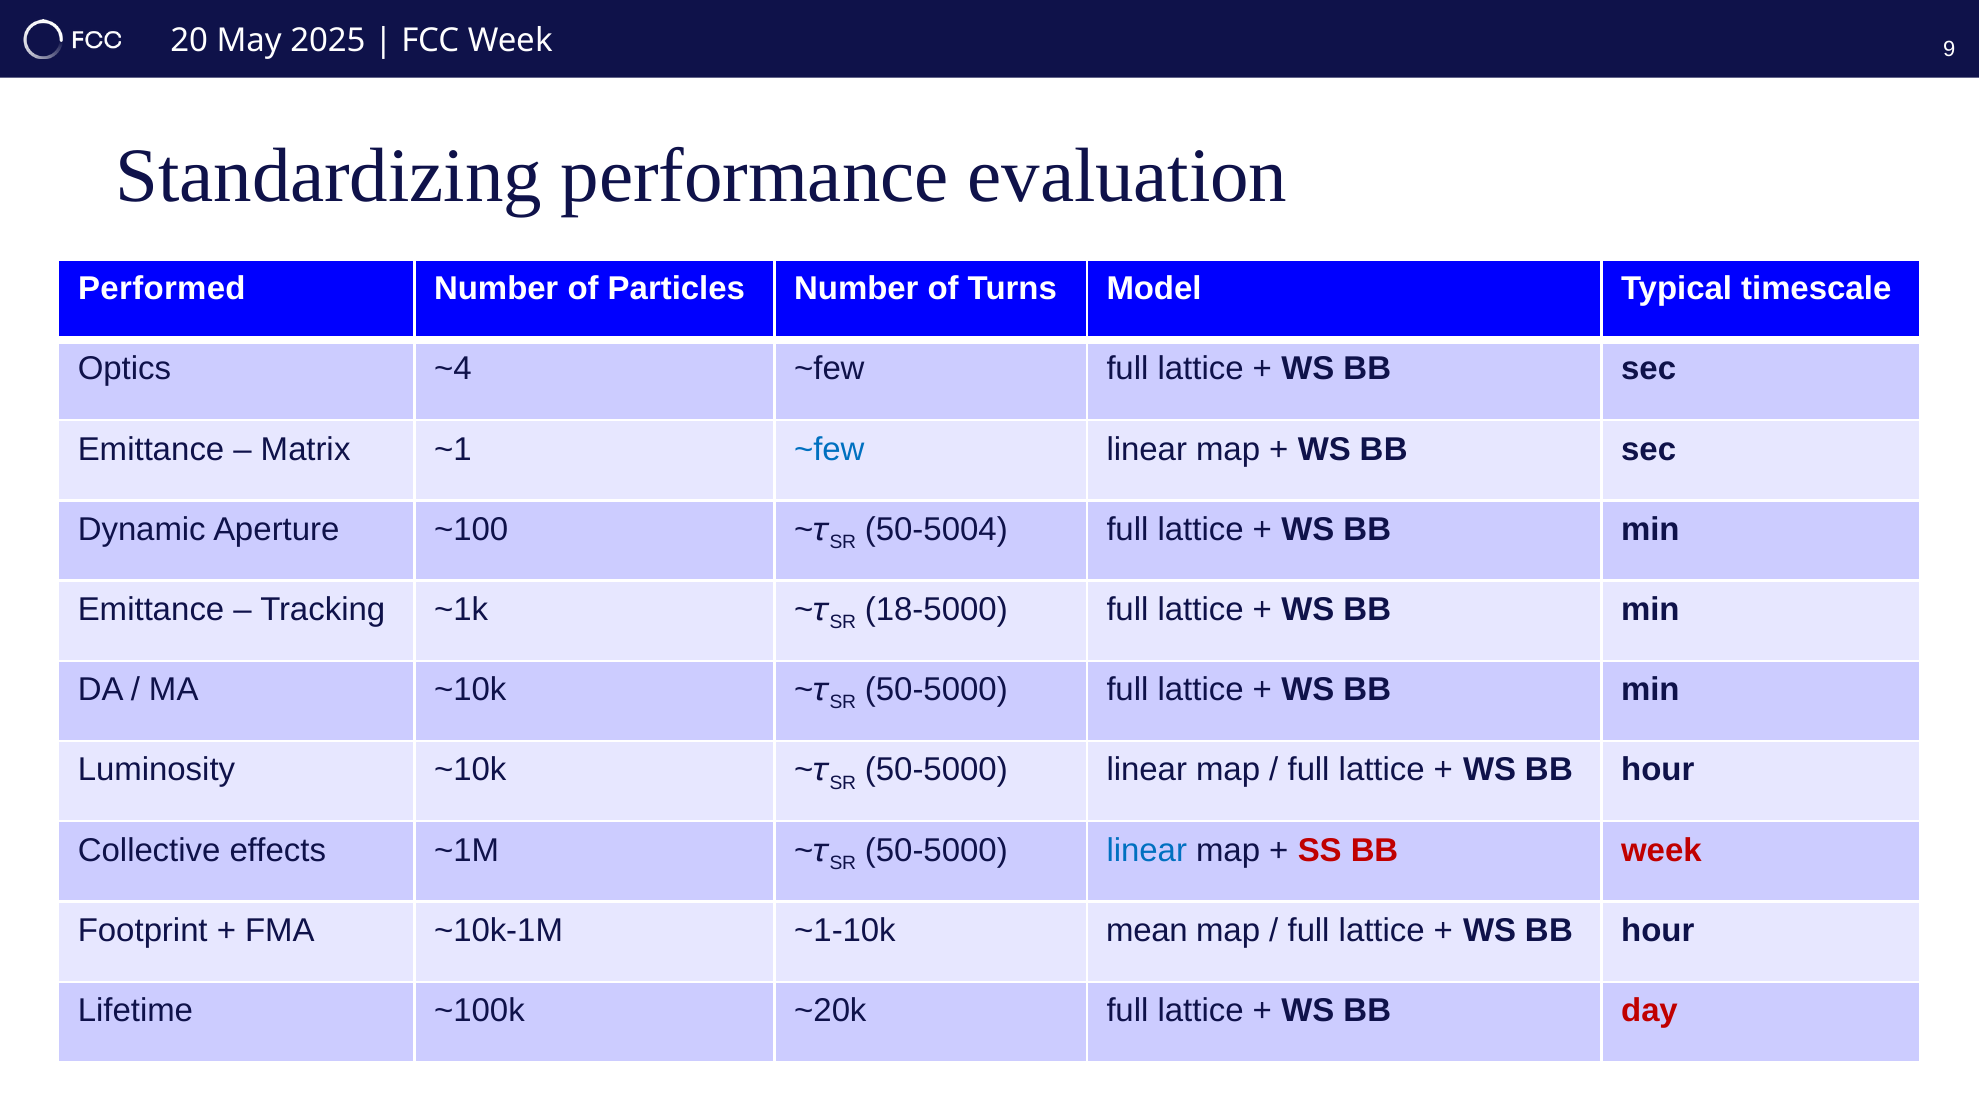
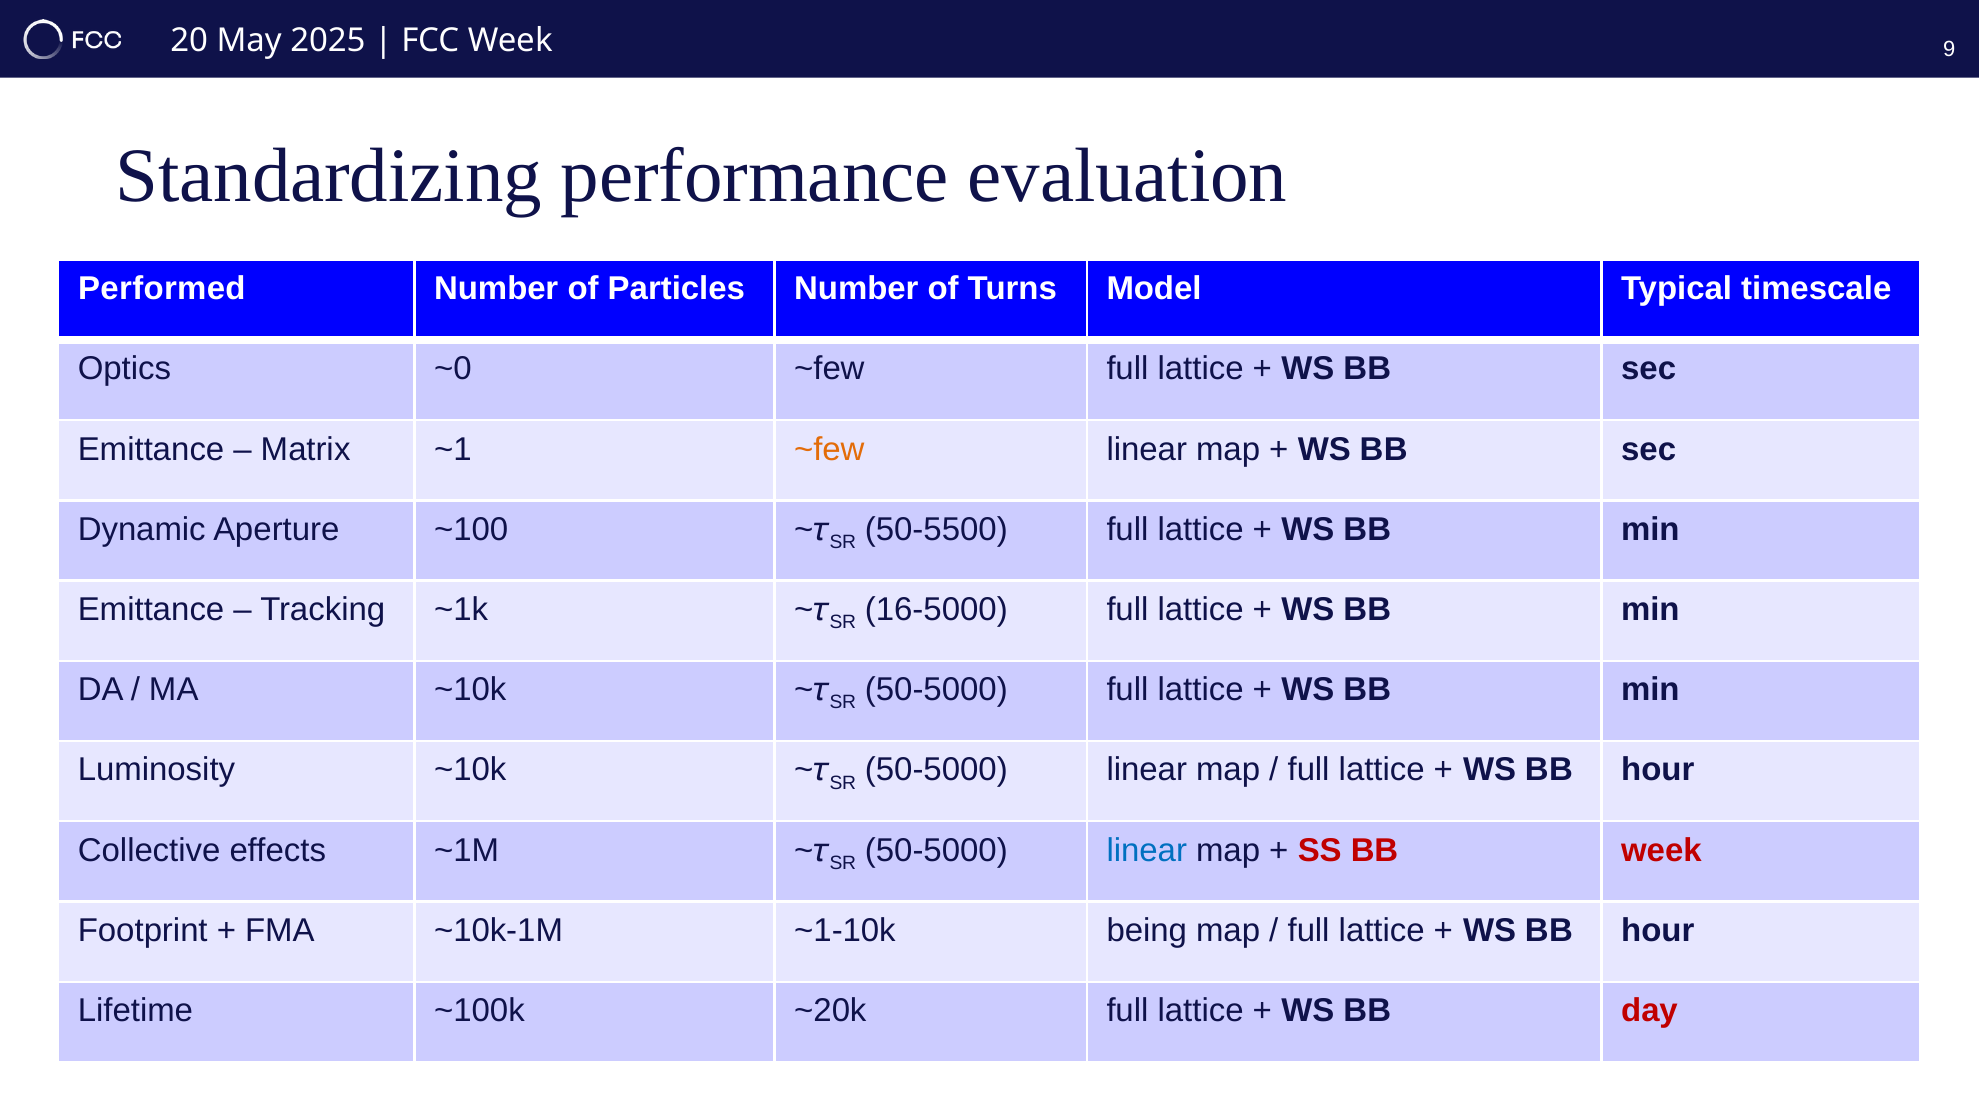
~4: ~4 -> ~0
~few at (829, 449) colour: blue -> orange
50-5004: 50-5004 -> 50-5500
18-5000: 18-5000 -> 16-5000
mean: mean -> being
